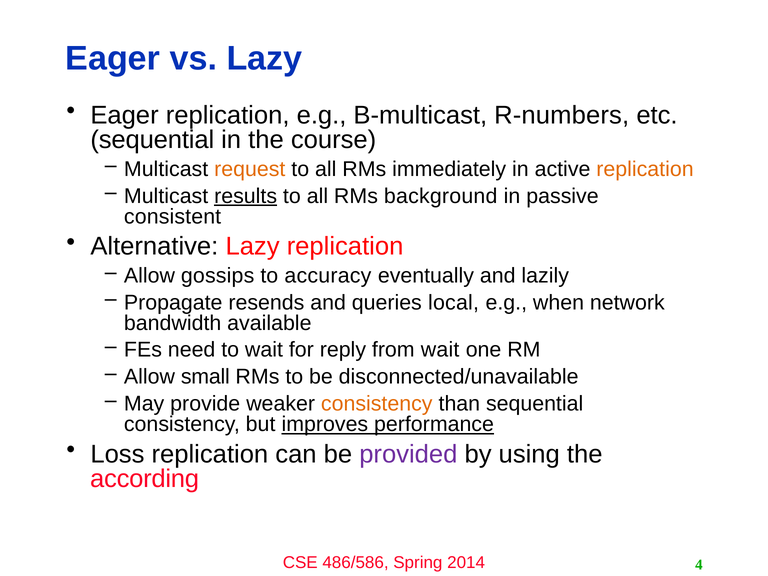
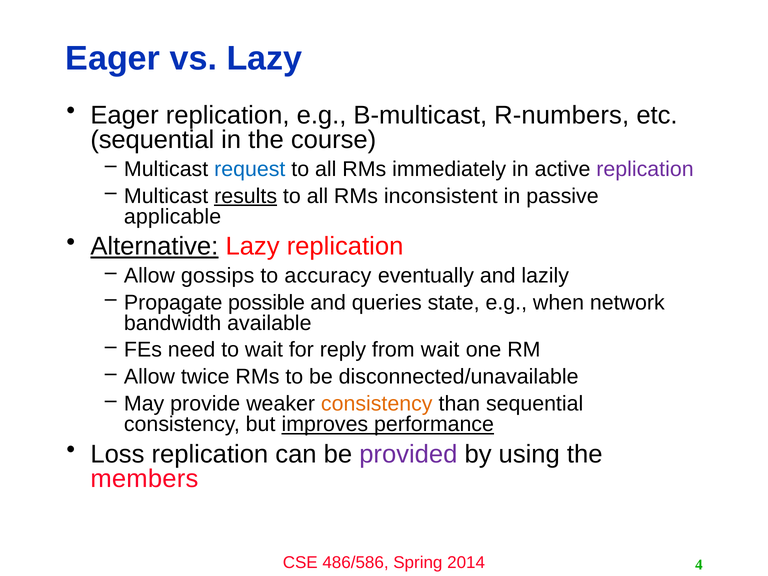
request colour: orange -> blue
replication at (645, 169) colour: orange -> purple
background: background -> inconsistent
consistent: consistent -> applicable
Alternative underline: none -> present
resends: resends -> possible
local: local -> state
small: small -> twice
according: according -> members
